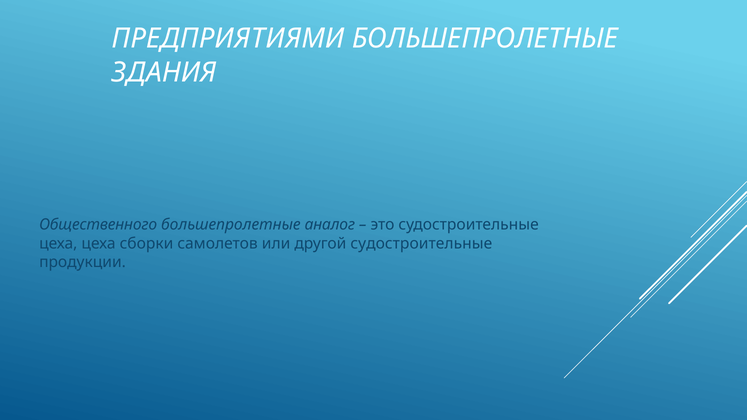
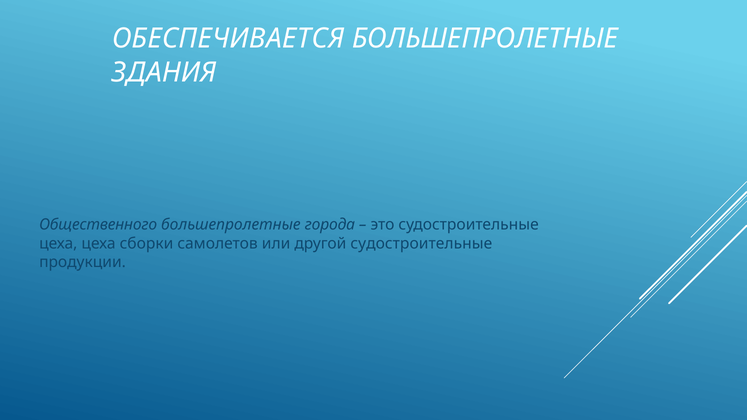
ПРЕДПРИЯТИЯМИ: ПРЕДПРИЯТИЯМИ -> ОБЕСПЕЧИВАЕТСЯ
аналог: аналог -> города
